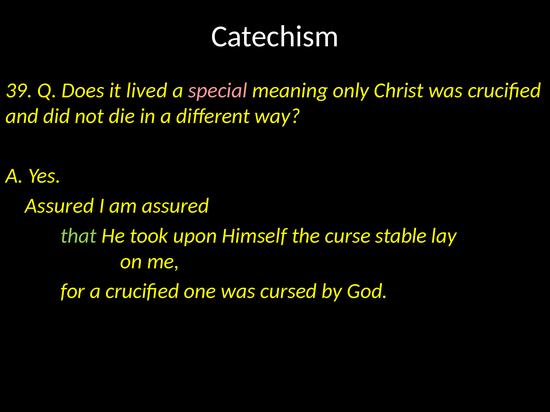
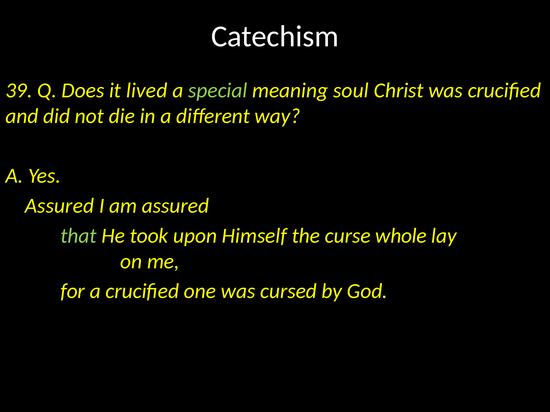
special colour: pink -> light green
only: only -> soul
stable: stable -> whole
